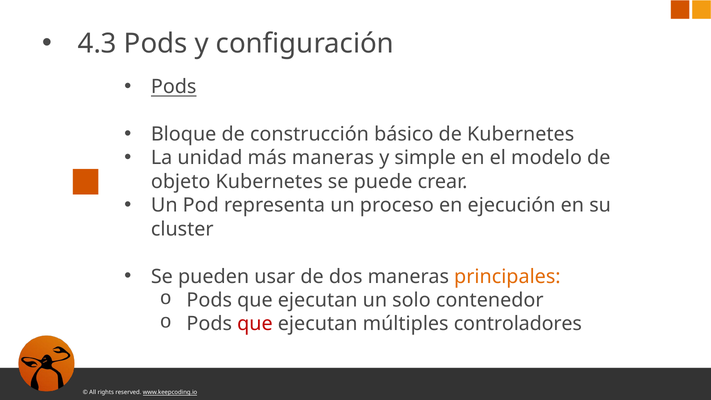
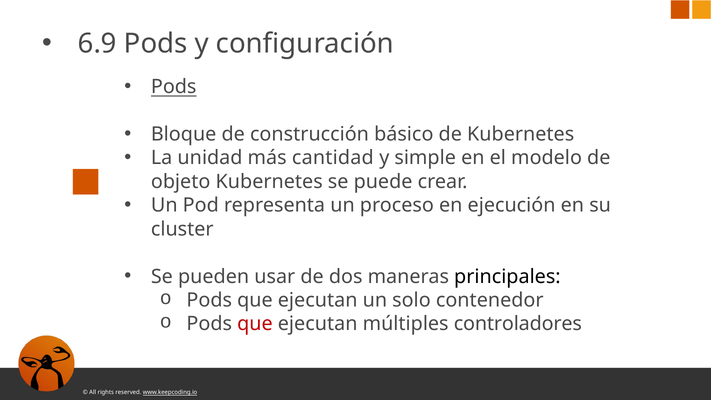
4.3: 4.3 -> 6.9
más maneras: maneras -> cantidad
principales colour: orange -> black
